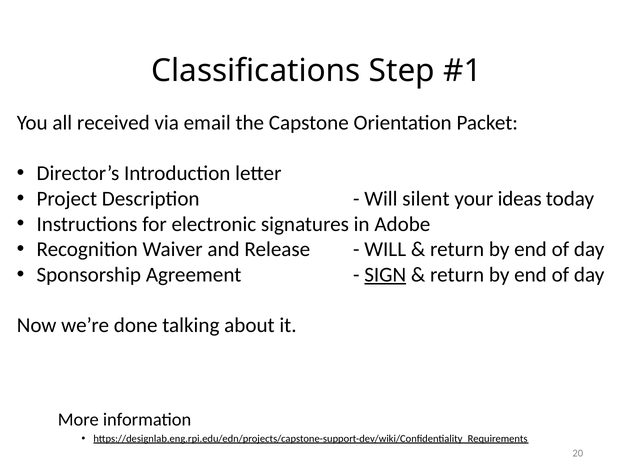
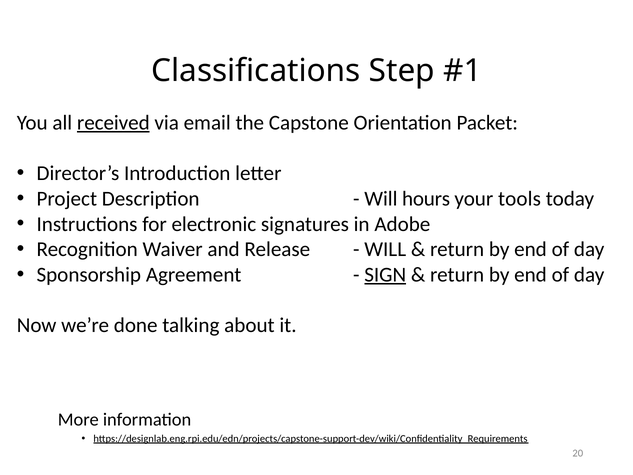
received underline: none -> present
silent: silent -> hours
ideas: ideas -> tools
